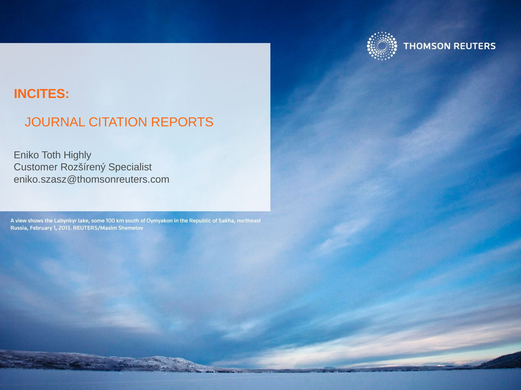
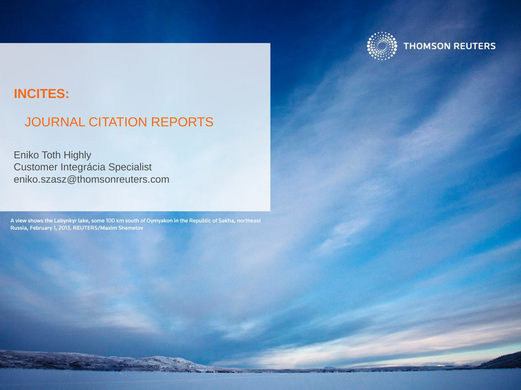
Rozšírený: Rozšírený -> Integrácia
